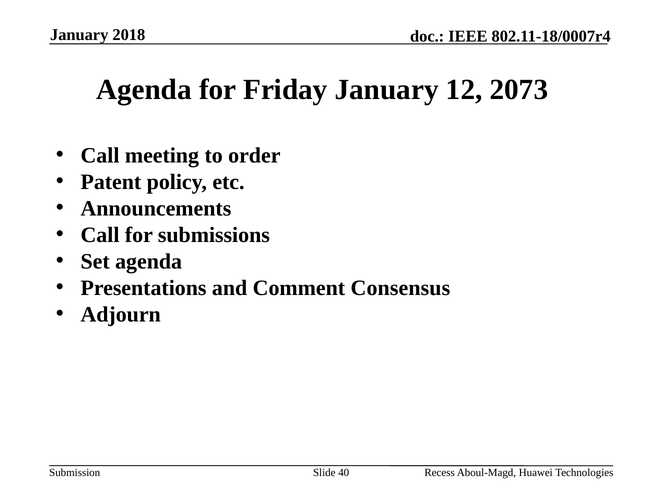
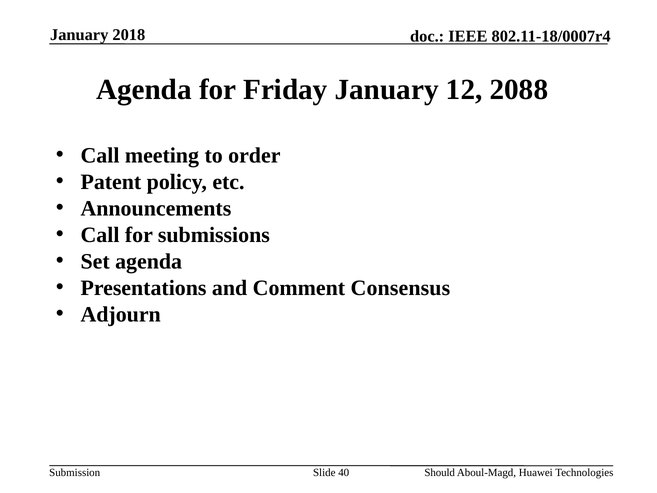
2073: 2073 -> 2088
Recess: Recess -> Should
